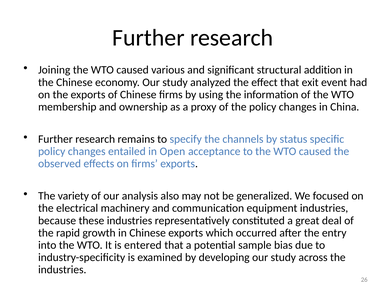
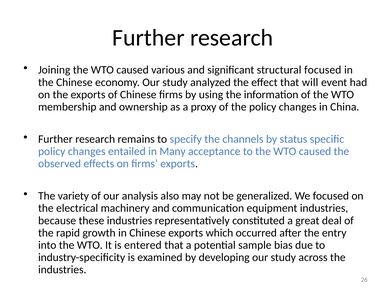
structural addition: addition -> focused
exit: exit -> will
Open: Open -> Many
